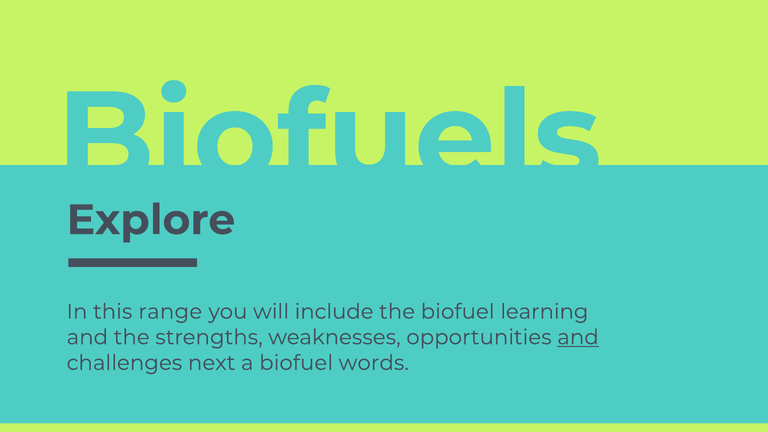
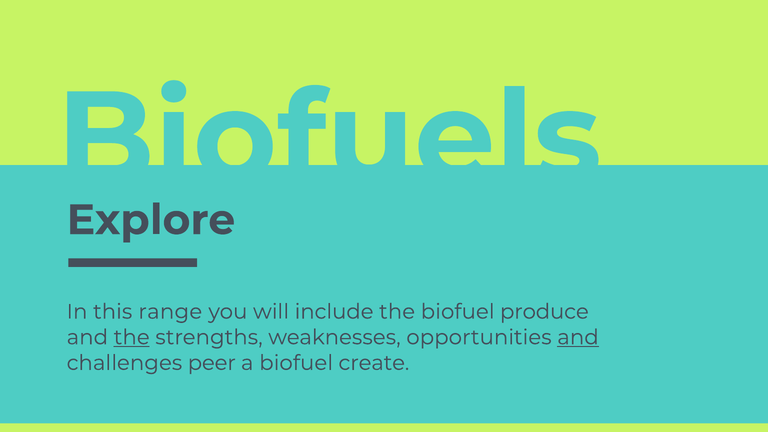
learning: learning -> produce
the at (132, 337) underline: none -> present
next: next -> peer
words: words -> create
